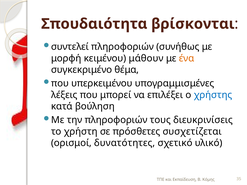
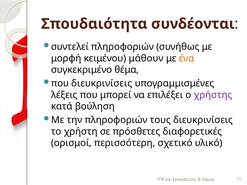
βρίσκονται: βρίσκονται -> συνδέονται
που υπερκειμένου: υπερκειμένου -> διευκρινίσεις
χρήστης colour: blue -> purple
συσχετίζεται: συσχετίζεται -> διαφορετικές
δυνατότητες: δυνατότητες -> περισσότερη
